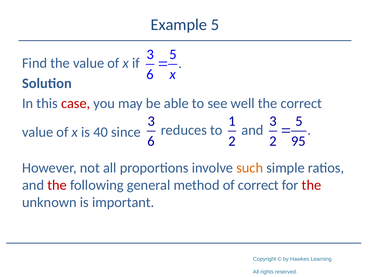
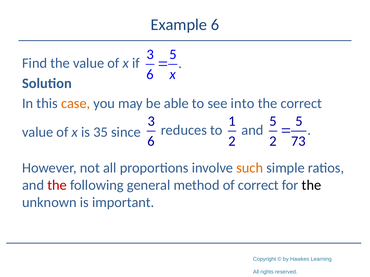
Example 5: 5 -> 6
case colour: red -> orange
well: well -> into
1 3: 3 -> 5
40: 40 -> 35
95: 95 -> 73
the at (311, 185) colour: red -> black
